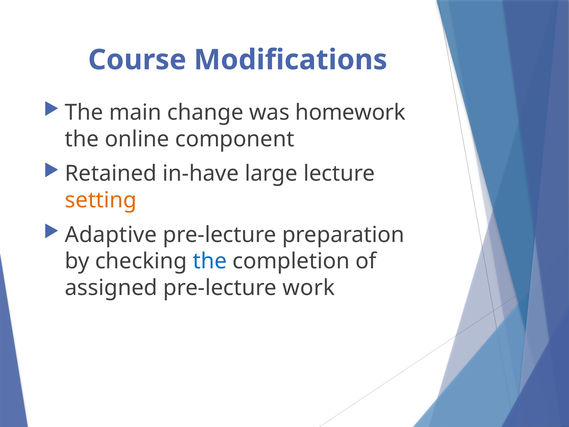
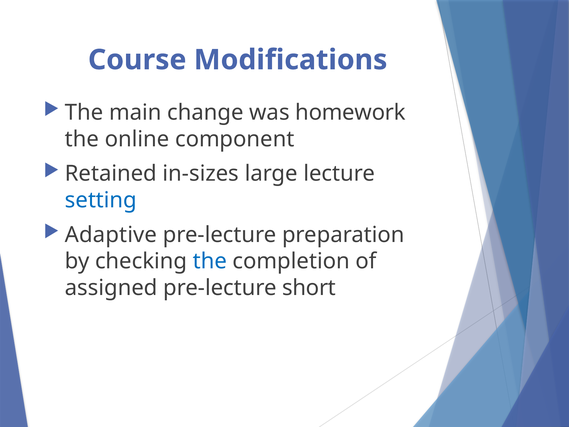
in-have: in-have -> in-sizes
setting colour: orange -> blue
work: work -> short
